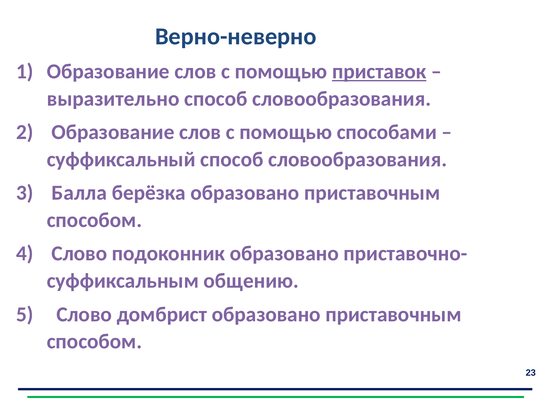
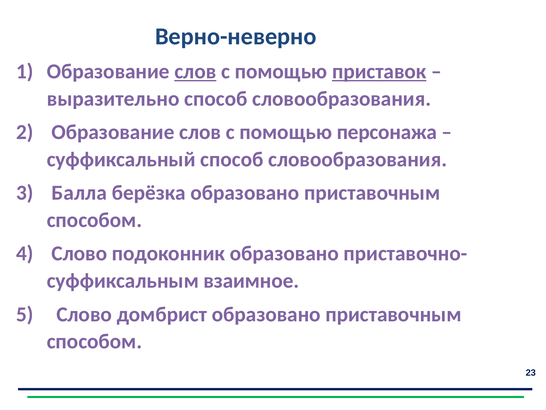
слов at (195, 71) underline: none -> present
способами: способами -> персонажа
общению: общению -> взаимное
